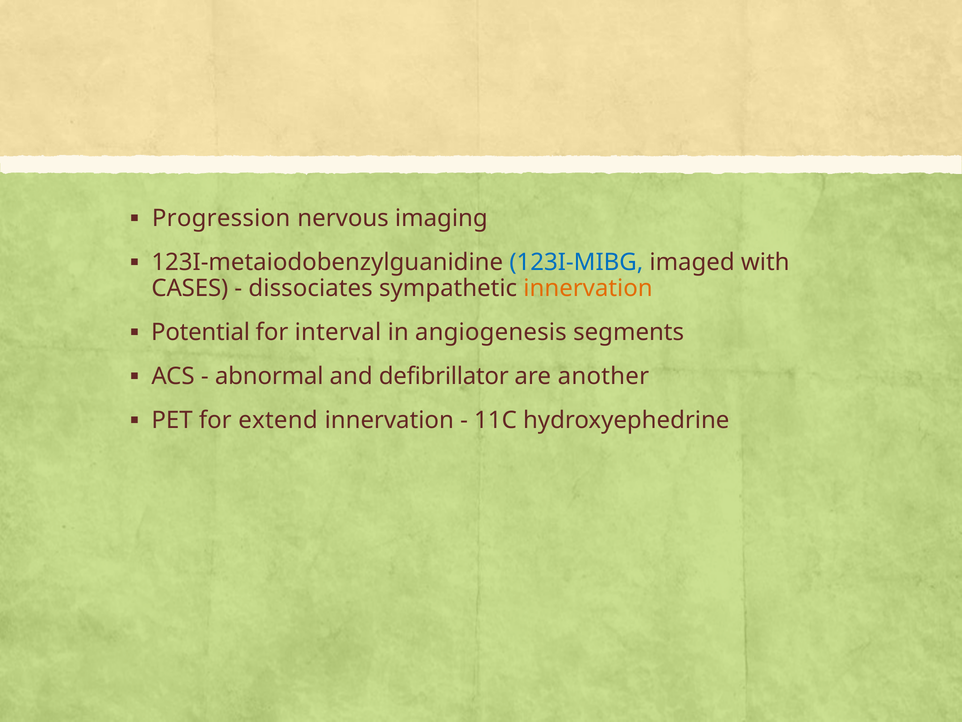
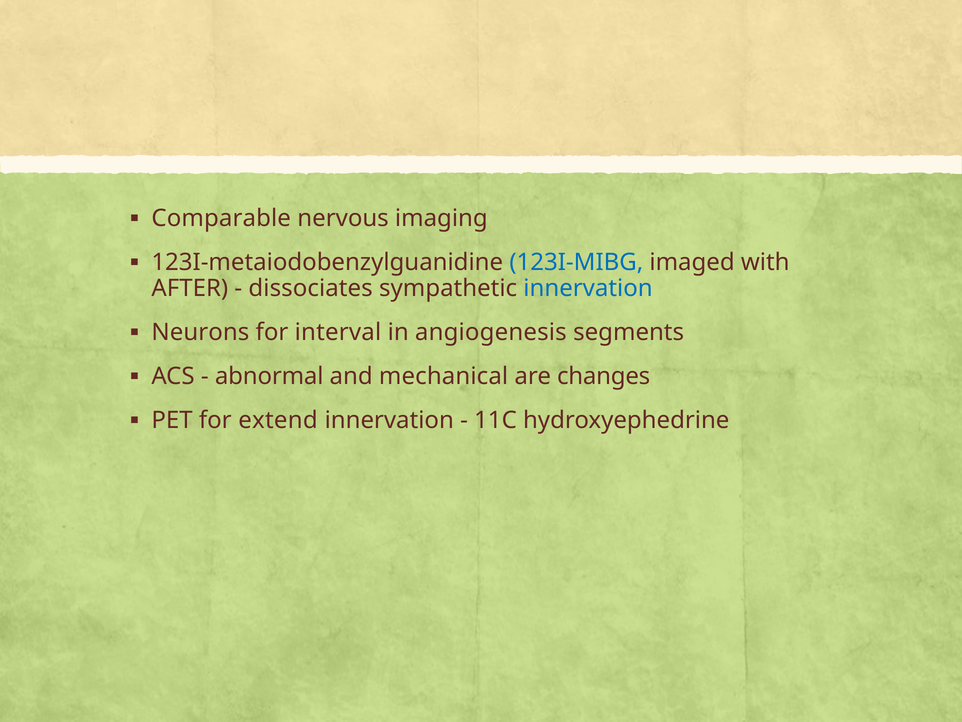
Progression: Progression -> Comparable
CASES: CASES -> AFTER
innervation at (588, 288) colour: orange -> blue
Potential: Potential -> Neurons
defibrillator: defibrillator -> mechanical
another: another -> changes
